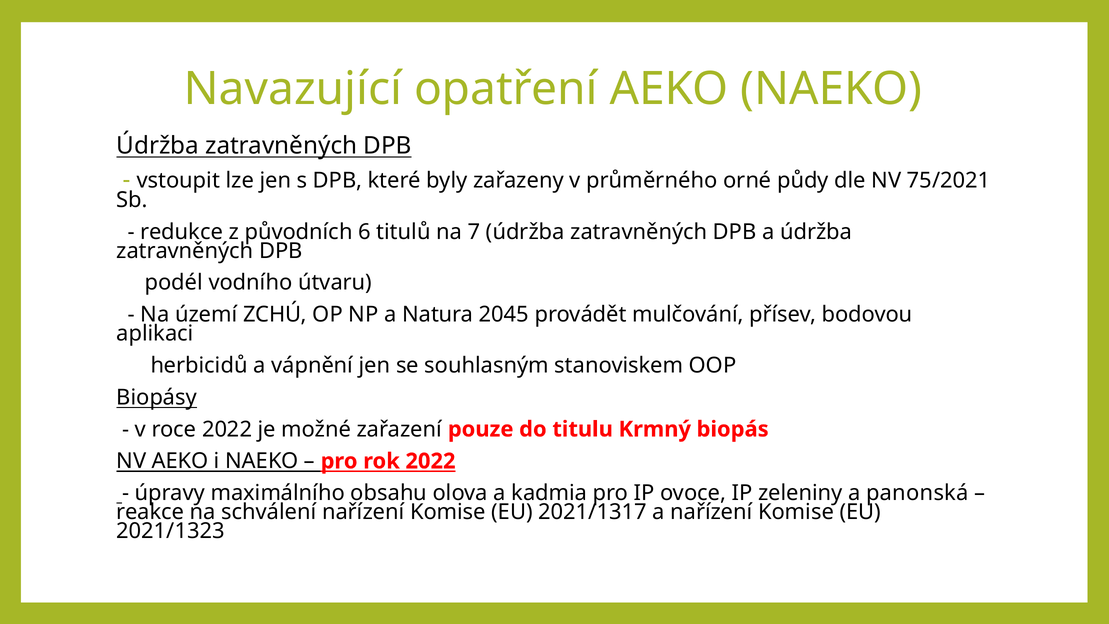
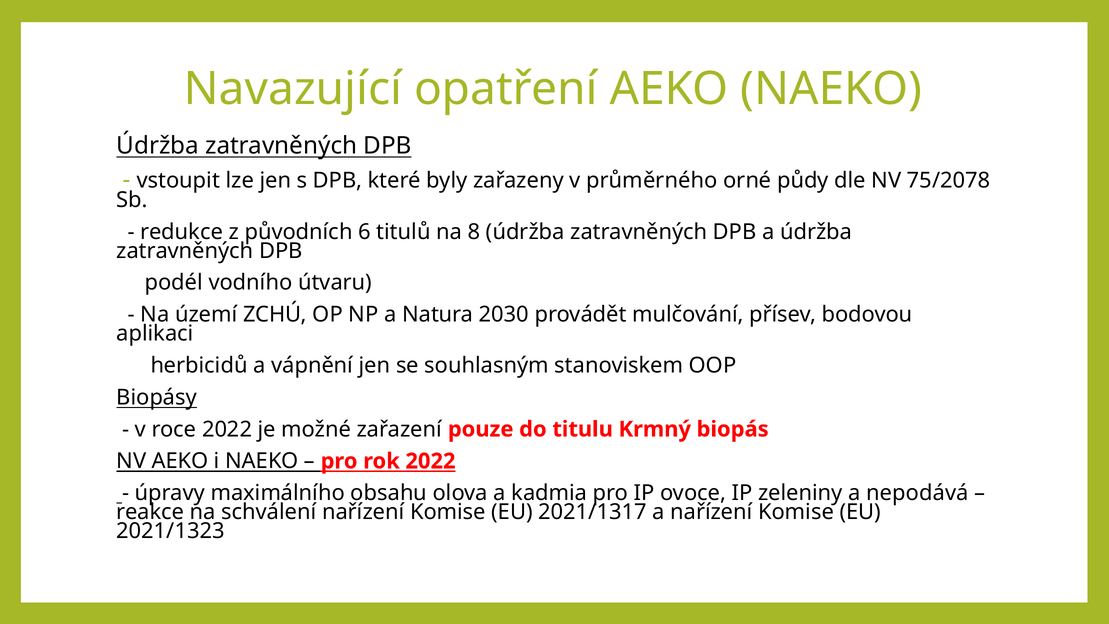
75/2021: 75/2021 -> 75/2078
7: 7 -> 8
2045: 2045 -> 2030
panonská: panonská -> nepodává
